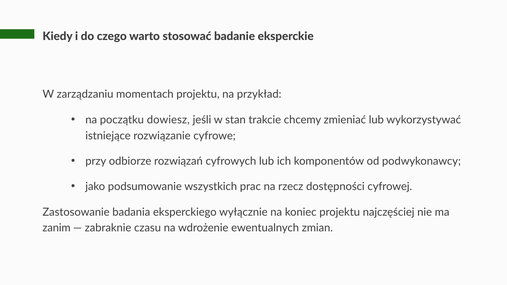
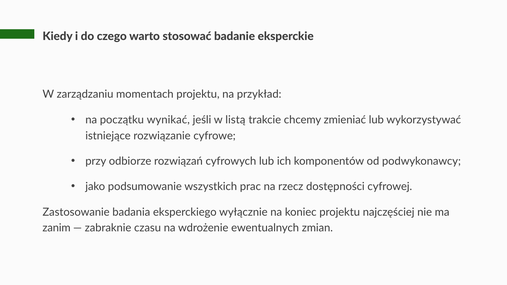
dowiesz: dowiesz -> wynikać
stan: stan -> listą
